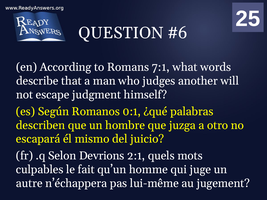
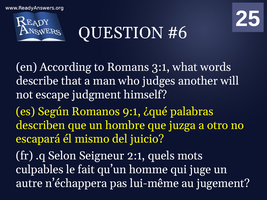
7:1: 7:1 -> 3:1
0:1: 0:1 -> 9:1
Devrions: Devrions -> Seigneur
